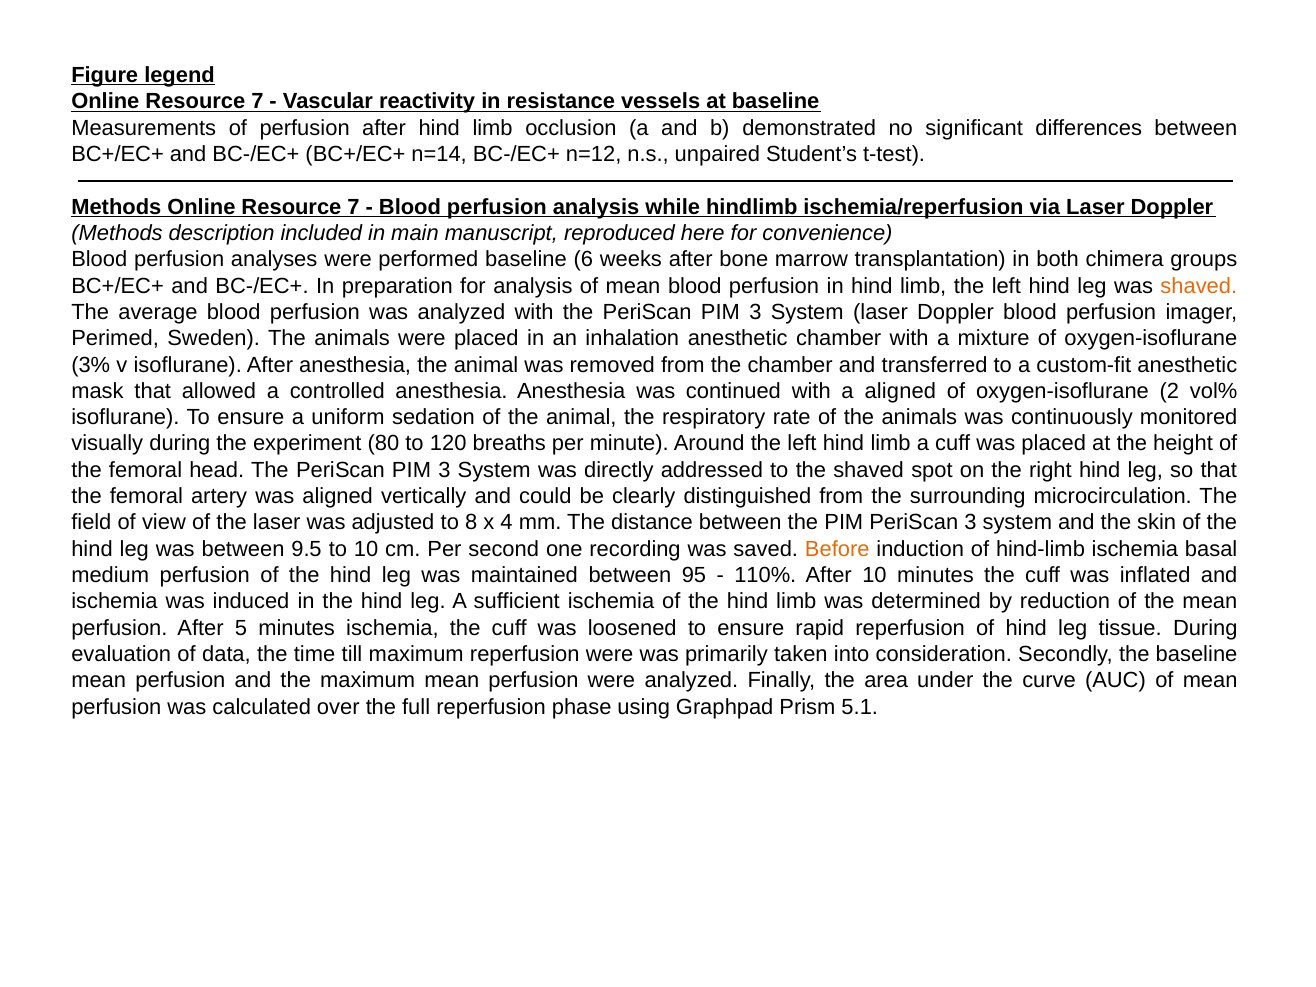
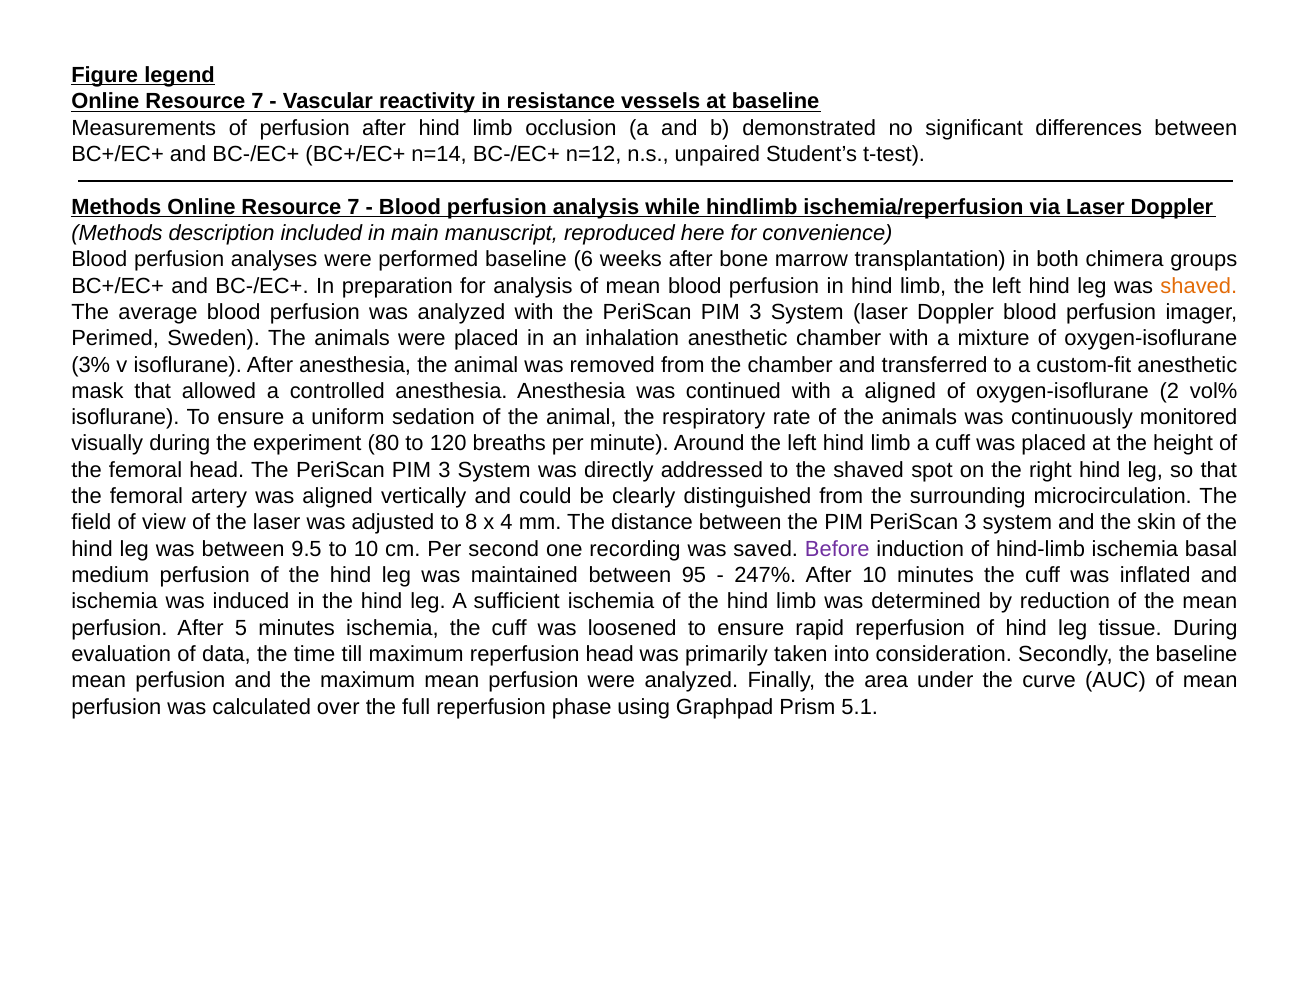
Before colour: orange -> purple
110%: 110% -> 247%
reperfusion were: were -> head
